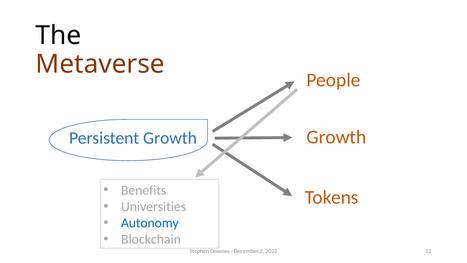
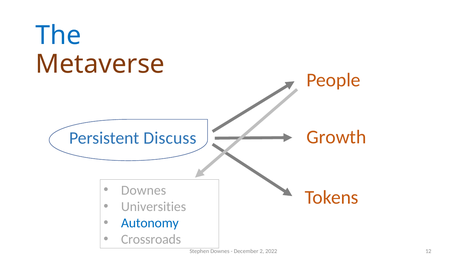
The colour: black -> blue
Persistent Growth: Growth -> Discuss
Benefits at (144, 190): Benefits -> Downes
Blockchain: Blockchain -> Crossroads
